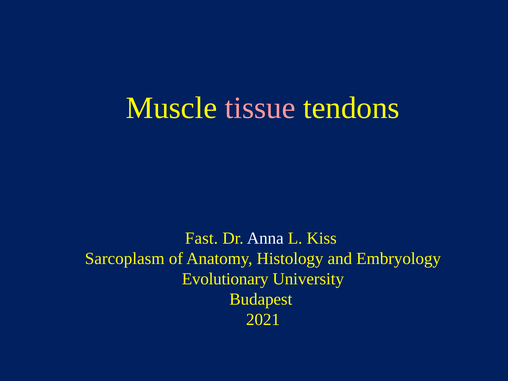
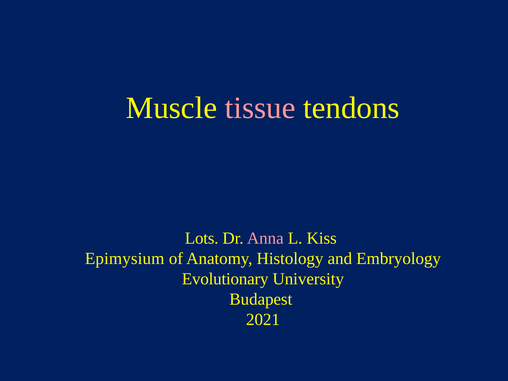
Fast: Fast -> Lots
Anna colour: white -> pink
Sarcoplasm: Sarcoplasm -> Epimysium
